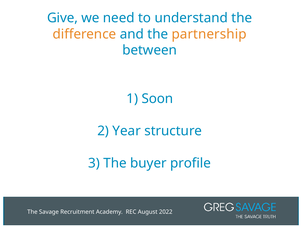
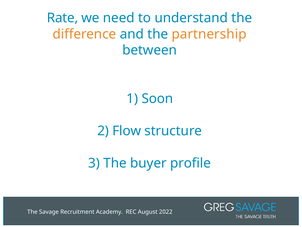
Give: Give -> Rate
Year: Year -> Flow
